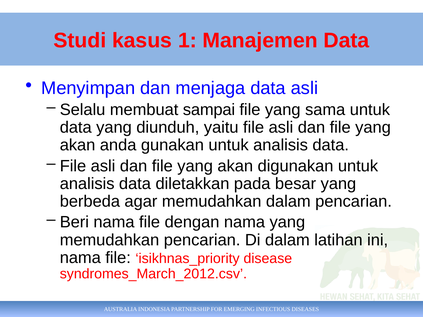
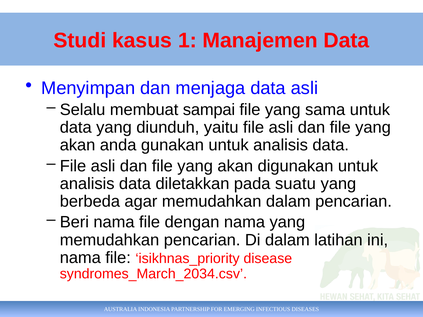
besar: besar -> suatu
syndromes_March_2012.csv: syndromes_March_2012.csv -> syndromes_March_2034.csv
